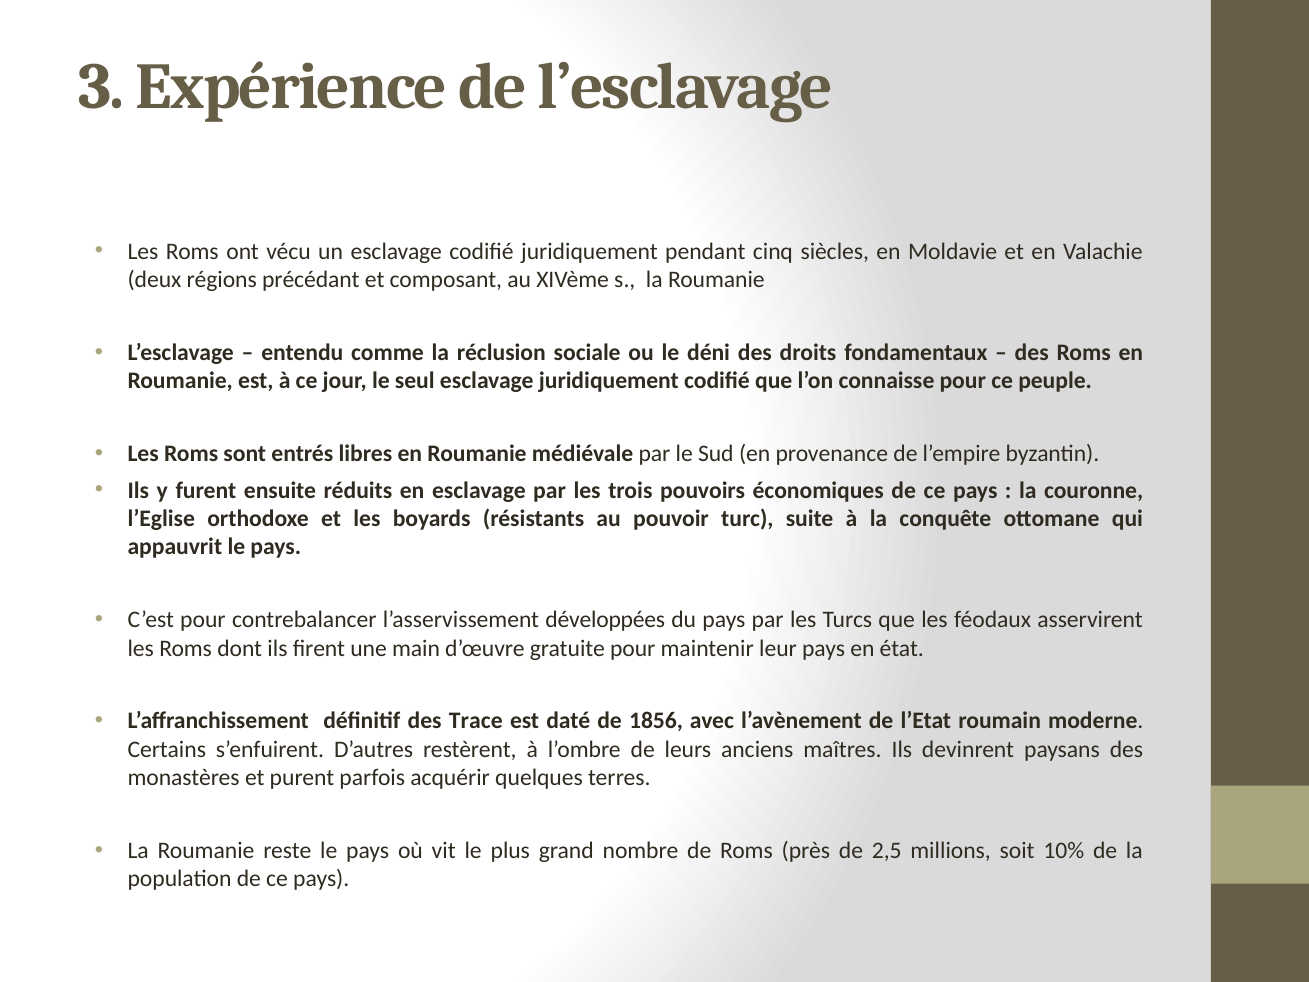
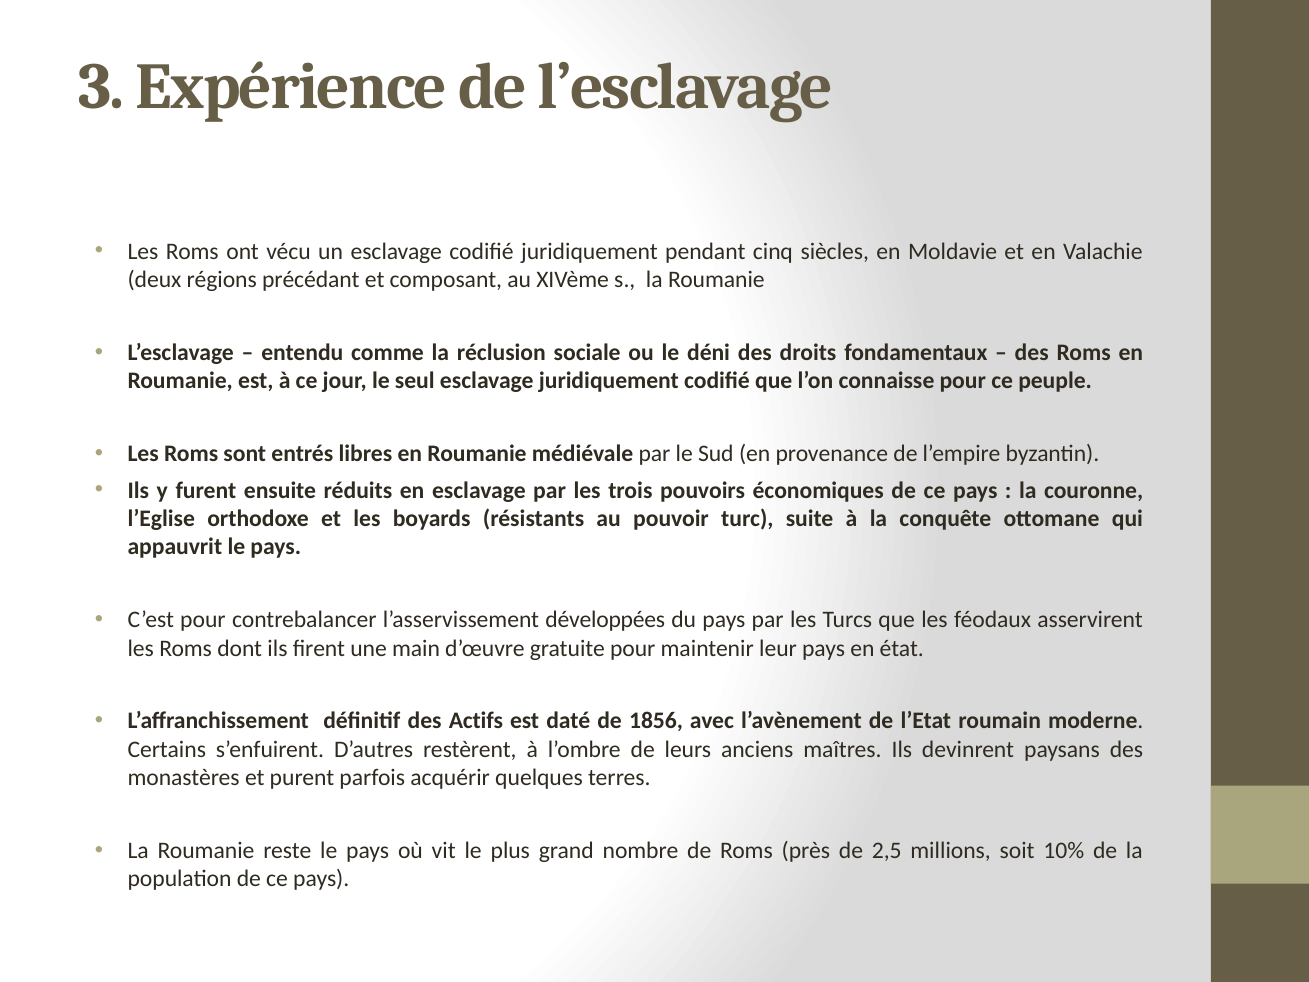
Trace: Trace -> Actifs
